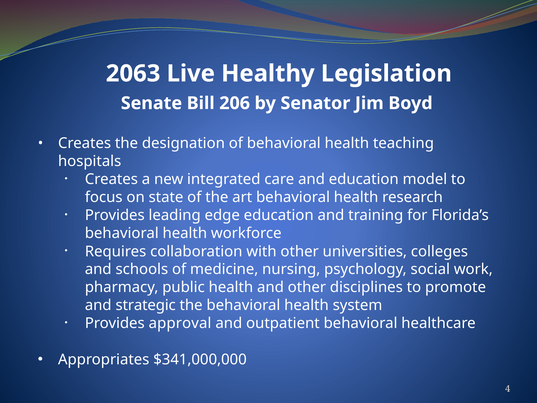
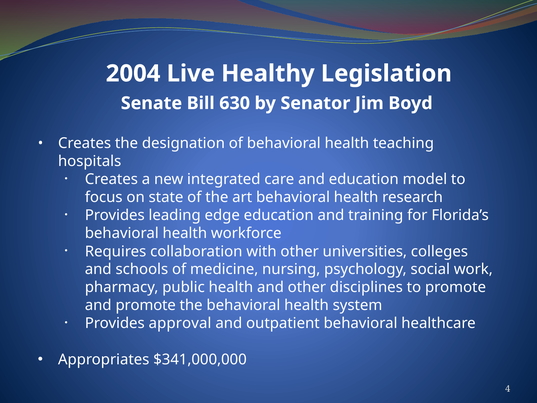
2063: 2063 -> 2004
206: 206 -> 630
and strategic: strategic -> promote
